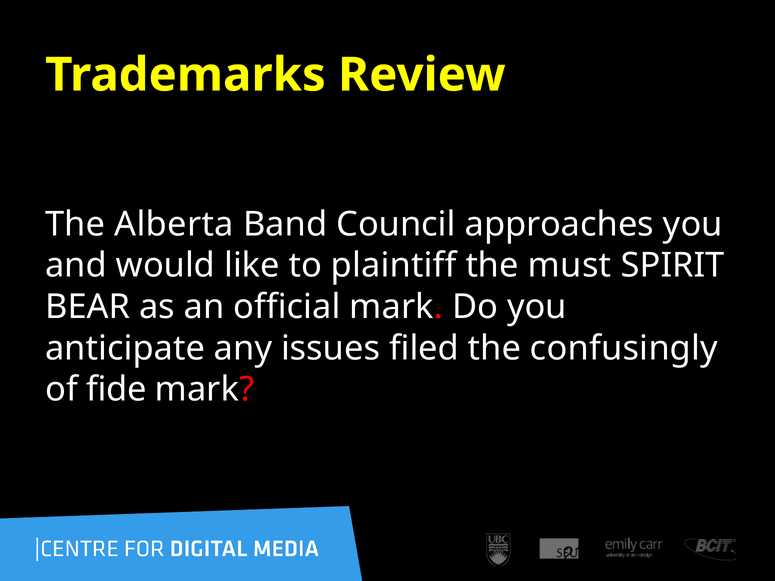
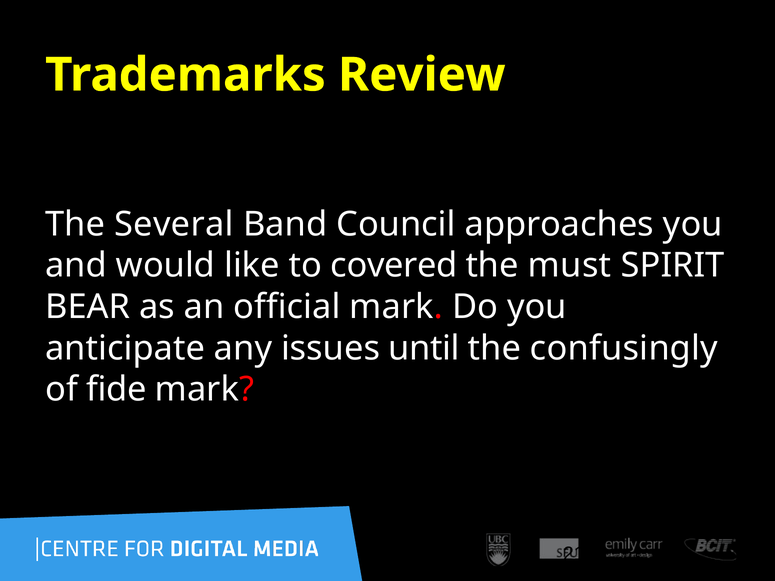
Alberta: Alberta -> Several
plaintiff: plaintiff -> covered
filed: filed -> until
